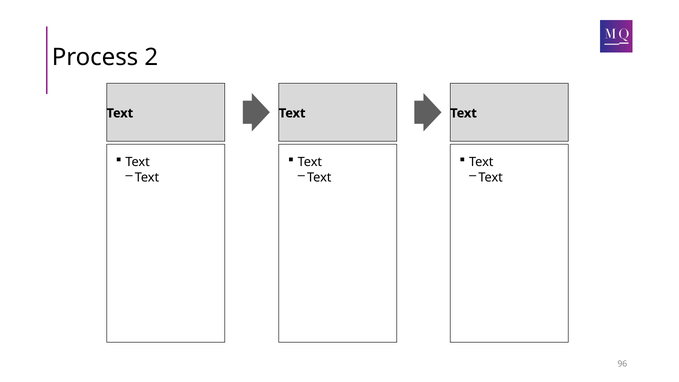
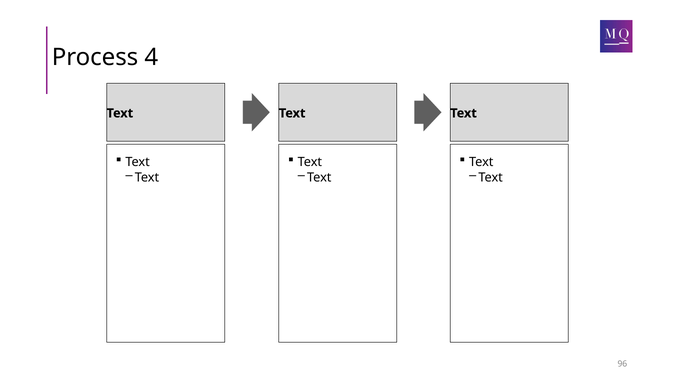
2: 2 -> 4
